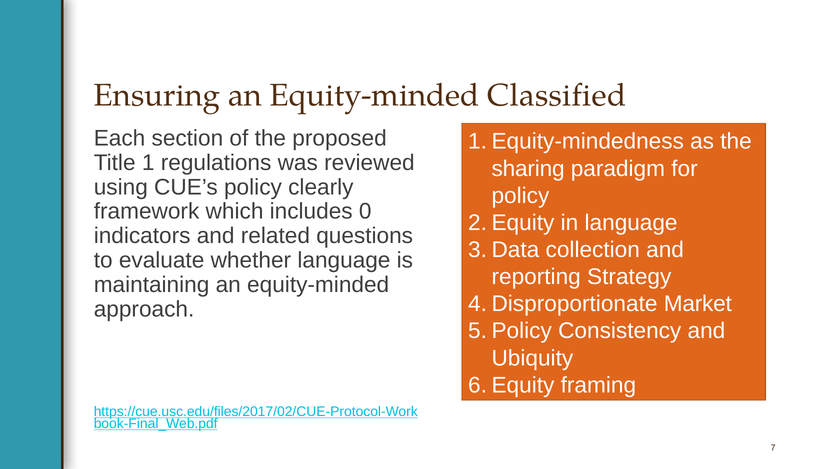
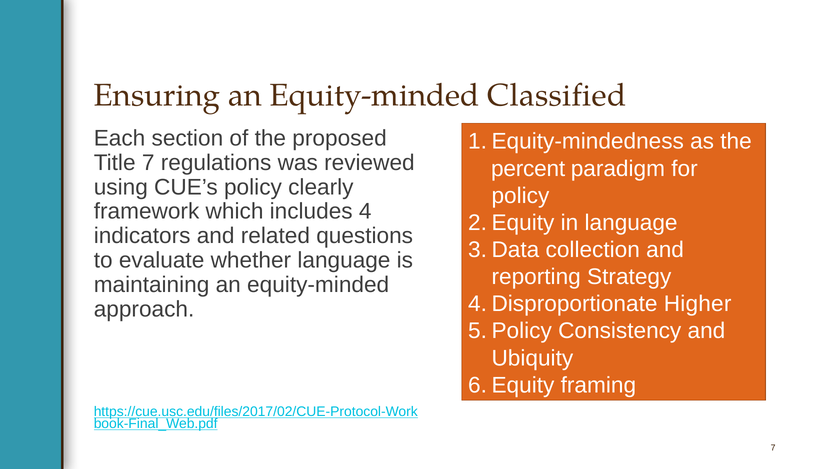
Title 1: 1 -> 7
sharing: sharing -> percent
0: 0 -> 4
Market: Market -> Higher
